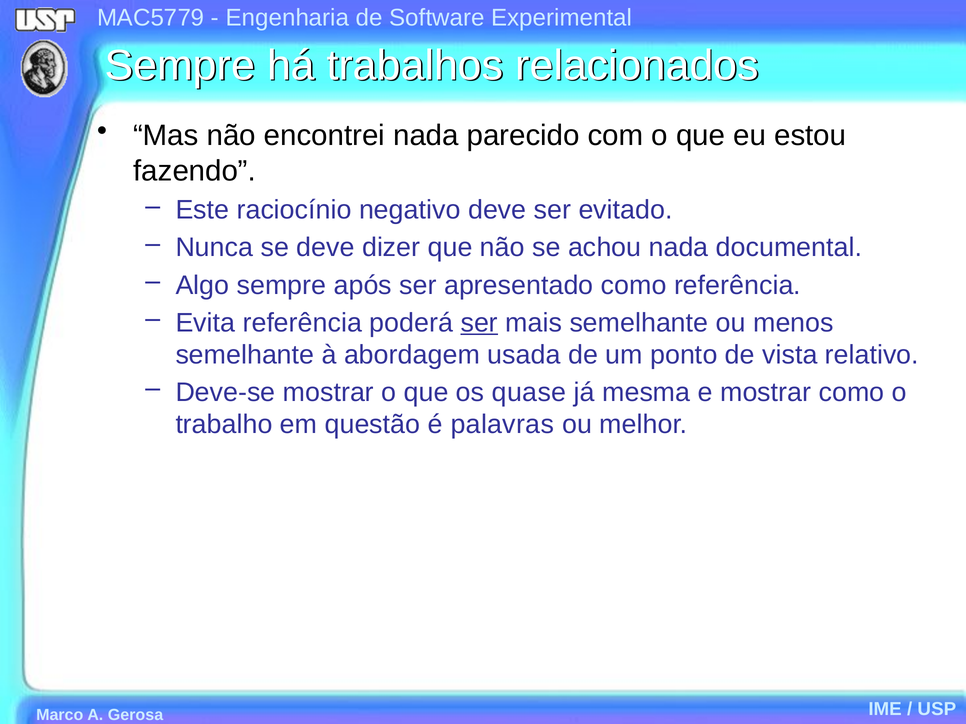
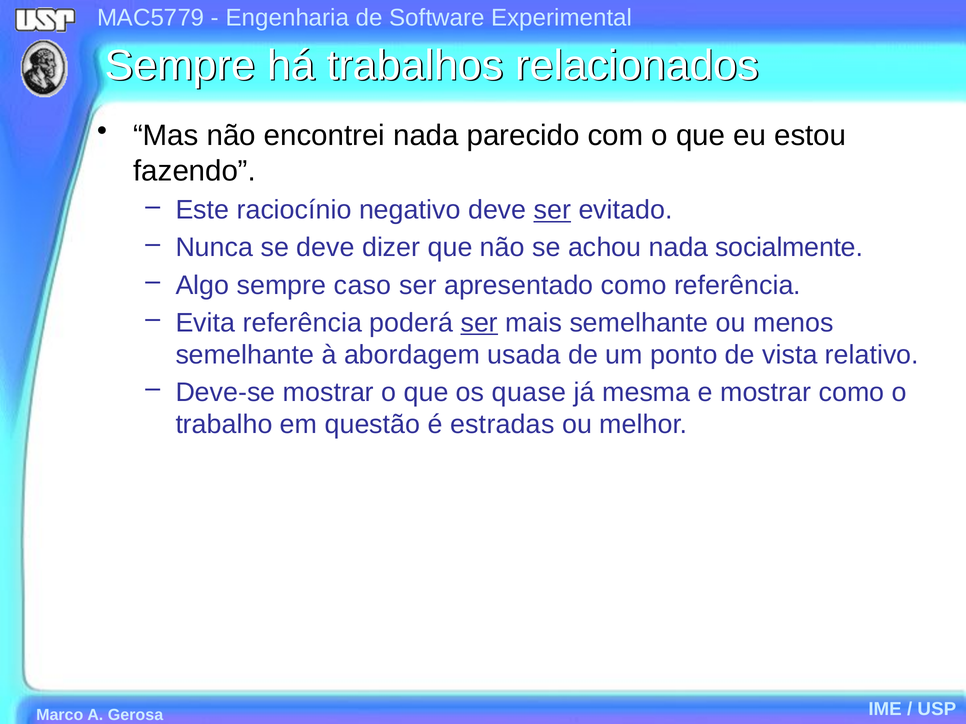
ser at (552, 210) underline: none -> present
documental: documental -> socialmente
após: após -> caso
palavras: palavras -> estradas
